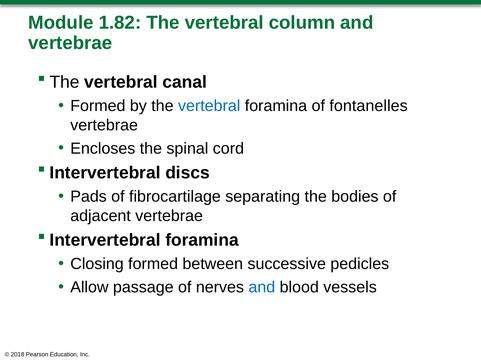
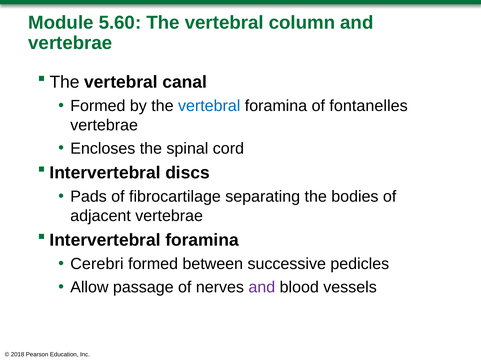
1.82: 1.82 -> 5.60
Closing: Closing -> Cerebri
and at (262, 287) colour: blue -> purple
